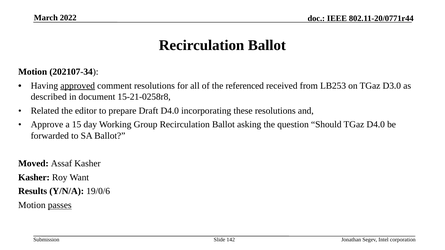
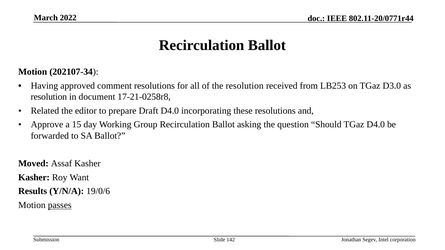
approved underline: present -> none
the referenced: referenced -> resolution
described at (49, 97): described -> resolution
15-21-0258r8: 15-21-0258r8 -> 17-21-0258r8
